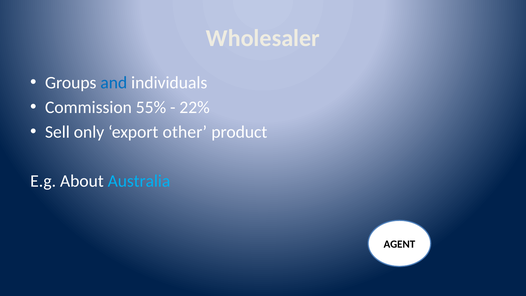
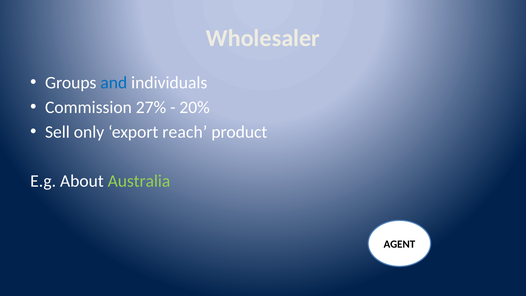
55%: 55% -> 27%
22%: 22% -> 20%
other: other -> reach
Australia colour: light blue -> light green
